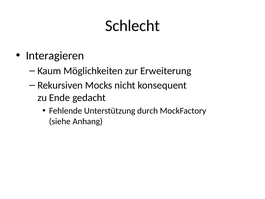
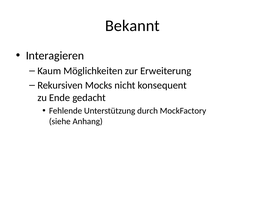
Schlecht: Schlecht -> Bekannt
